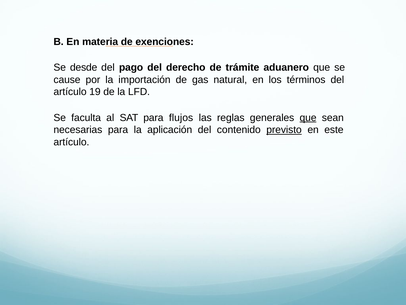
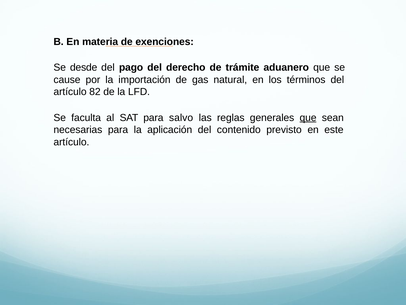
19: 19 -> 82
flujos: flujos -> salvo
previsto underline: present -> none
